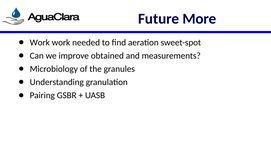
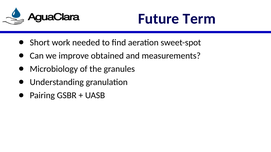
More: More -> Term
Work at (40, 43): Work -> Short
